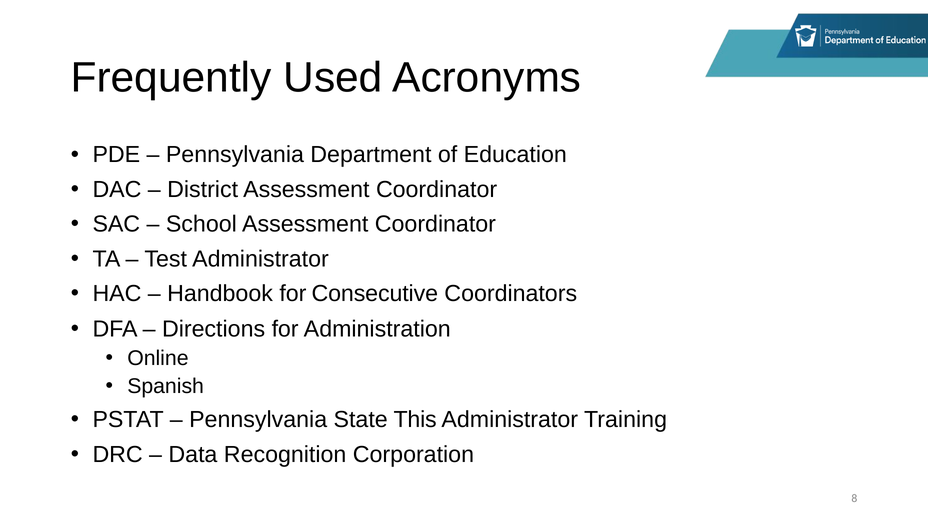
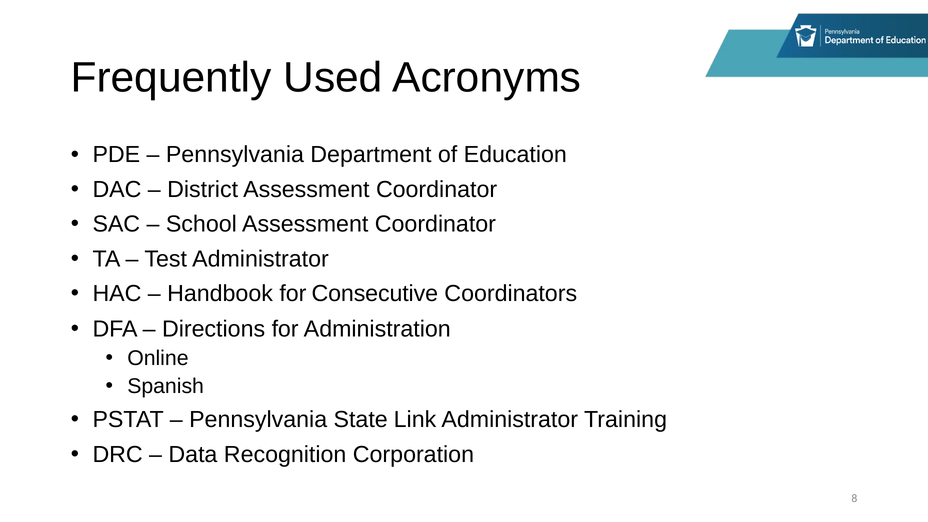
This: This -> Link
